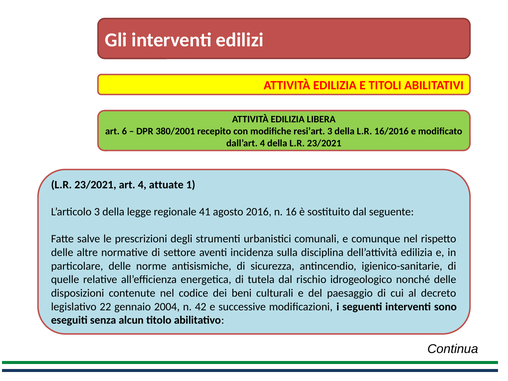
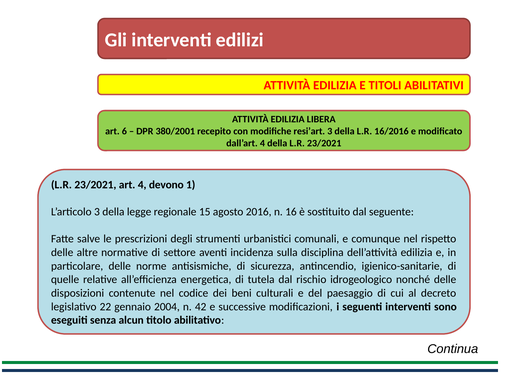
attuate: attuate -> devono
41: 41 -> 15
